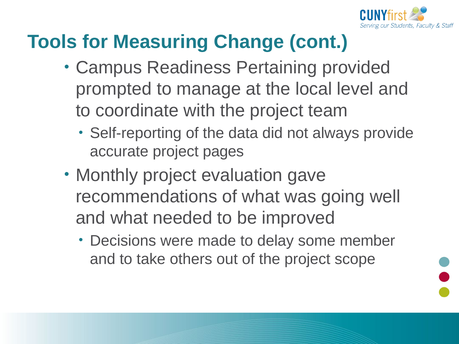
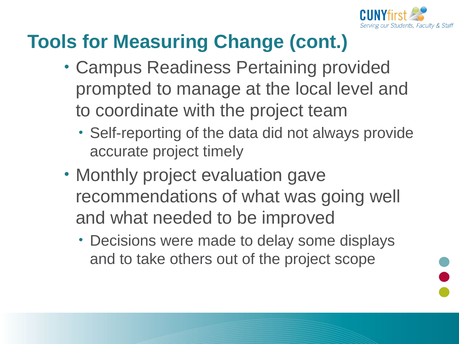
pages: pages -> timely
member: member -> displays
